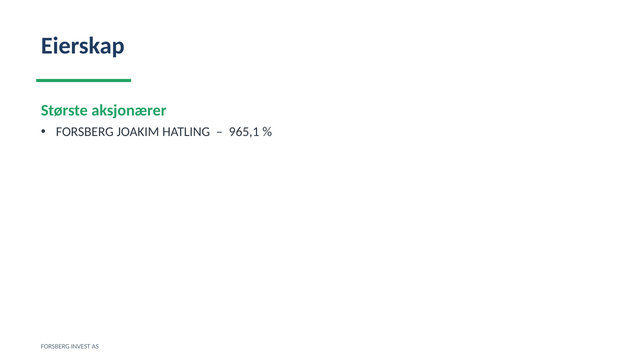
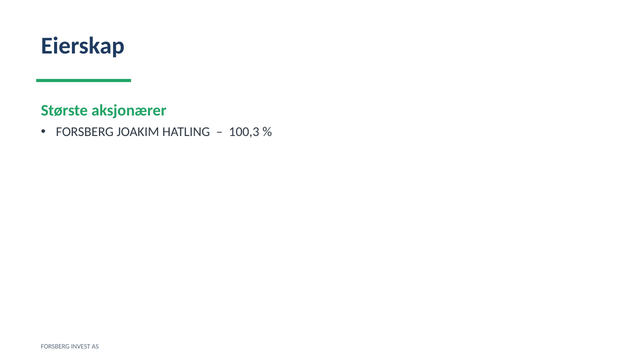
965,1: 965,1 -> 100,3
